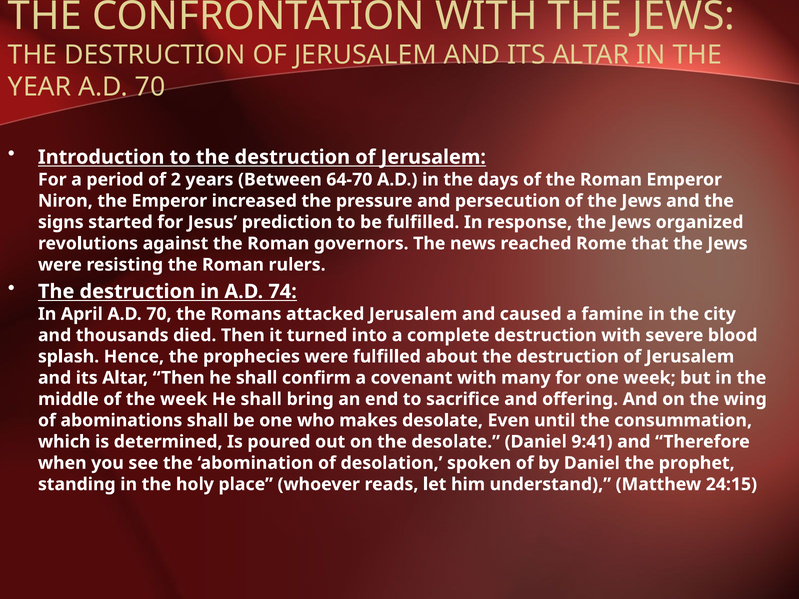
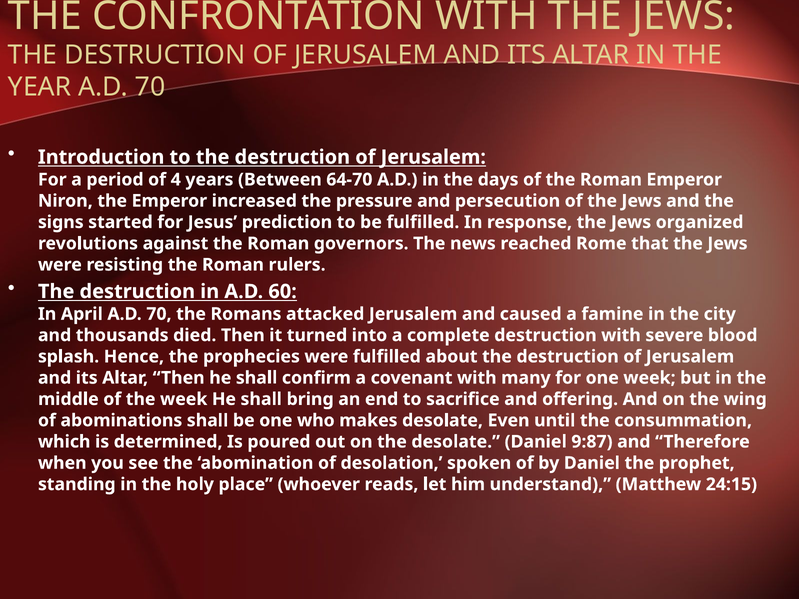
2: 2 -> 4
74: 74 -> 60
9:41: 9:41 -> 9:87
